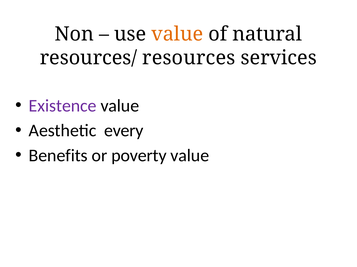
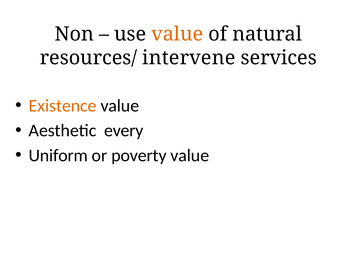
resources: resources -> intervene
Existence colour: purple -> orange
Benefits: Benefits -> Uniform
